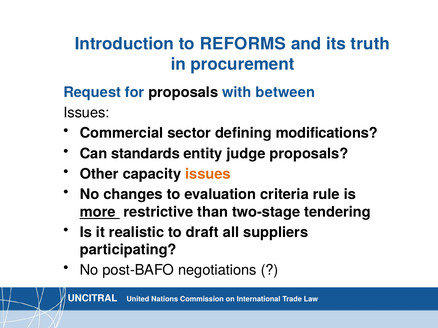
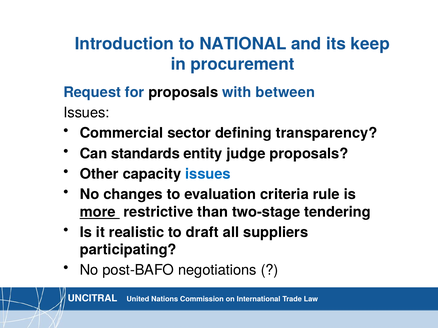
REFORMS: REFORMS -> NATIONAL
truth: truth -> keep
modifications: modifications -> transparency
issues at (208, 174) colour: orange -> blue
